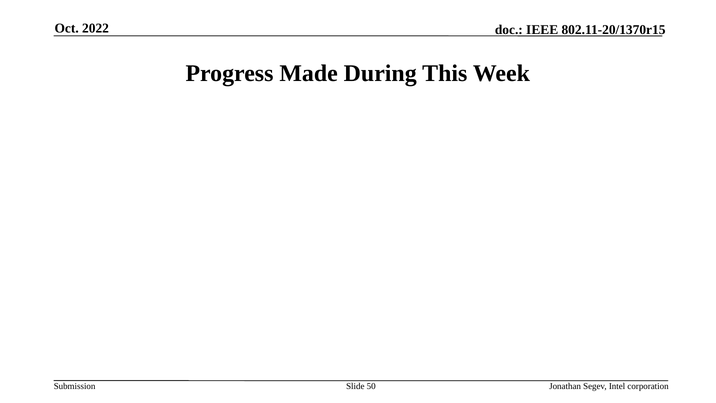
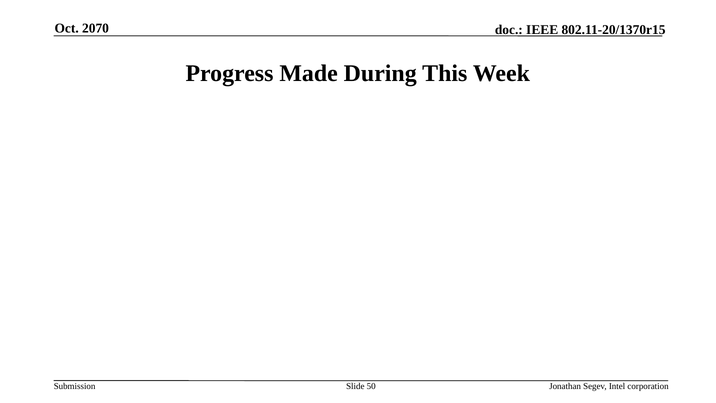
2022: 2022 -> 2070
